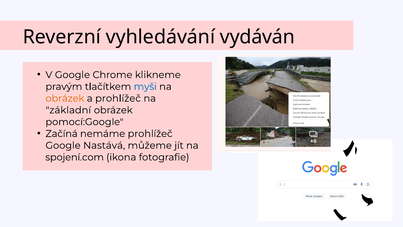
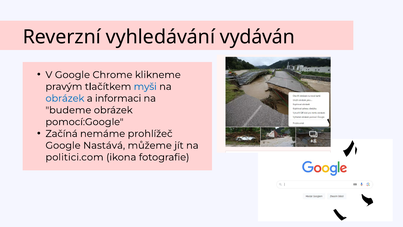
obrázek at (65, 98) colour: orange -> blue
a prohlížeč: prohlížeč -> informaci
základní: základní -> budeme
spojení.com: spojení.com -> politici.com
